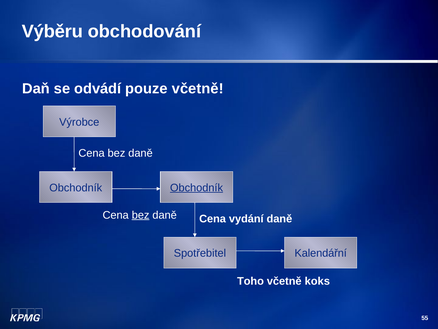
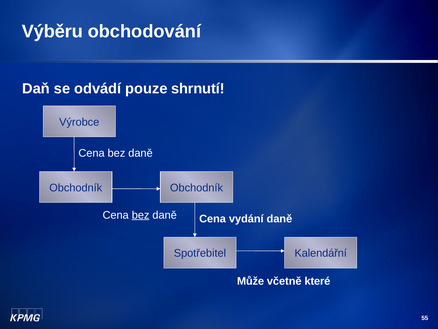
včetně at (198, 89): včetně -> shrnutí
Obchodník at (197, 187) underline: present -> none
Toho: Toho -> Může
koks: koks -> které
